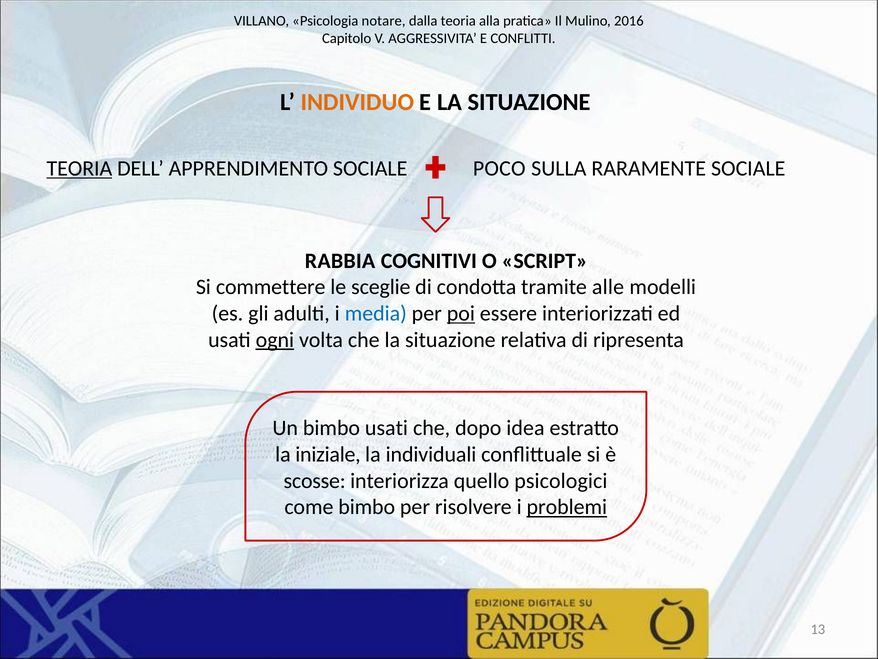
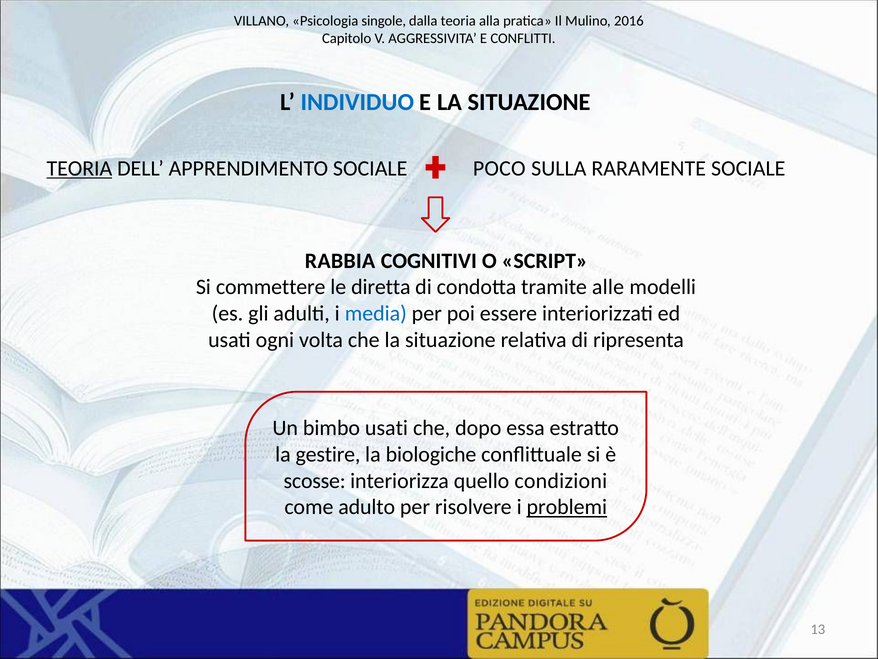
notare: notare -> singole
INDIVIDUO colour: orange -> blue
sceglie: sceglie -> diretta
poi underline: present -> none
ogni underline: present -> none
idea: idea -> essa
iniziale: iniziale -> gestire
individuali: individuali -> biologiche
psicologici: psicologici -> condizioni
come bimbo: bimbo -> adulto
